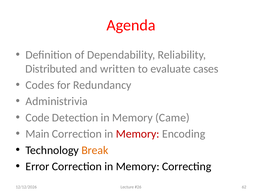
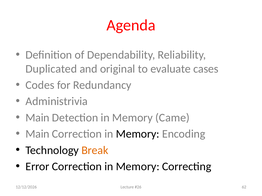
Distributed: Distributed -> Duplicated
written: written -> original
Code at (38, 118): Code -> Main
Memory at (138, 134) colour: red -> black
